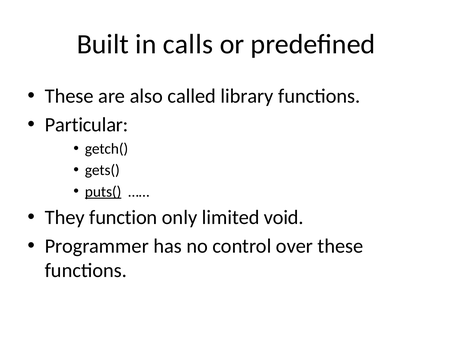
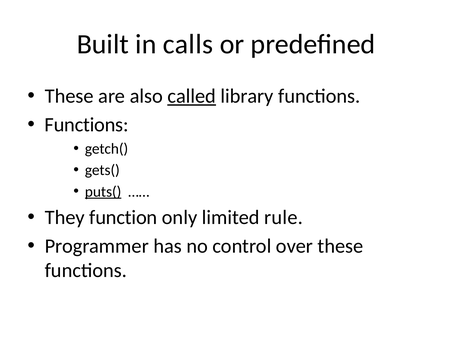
called underline: none -> present
Particular at (87, 125): Particular -> Functions
void: void -> rule
